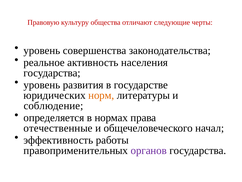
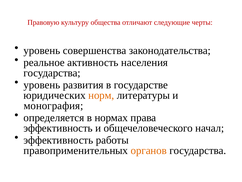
соблюдение: соблюдение -> монография
отечественные at (58, 128): отечественные -> эффективность
органов colour: purple -> orange
